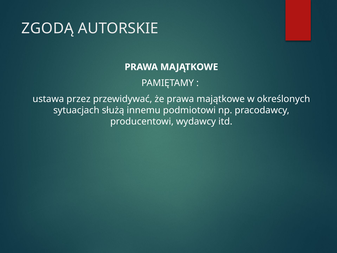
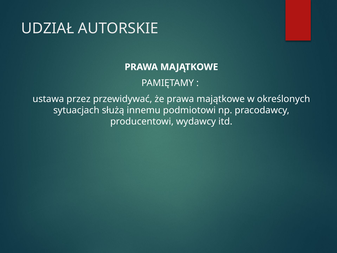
ZGODĄ: ZGODĄ -> UDZIAŁ
